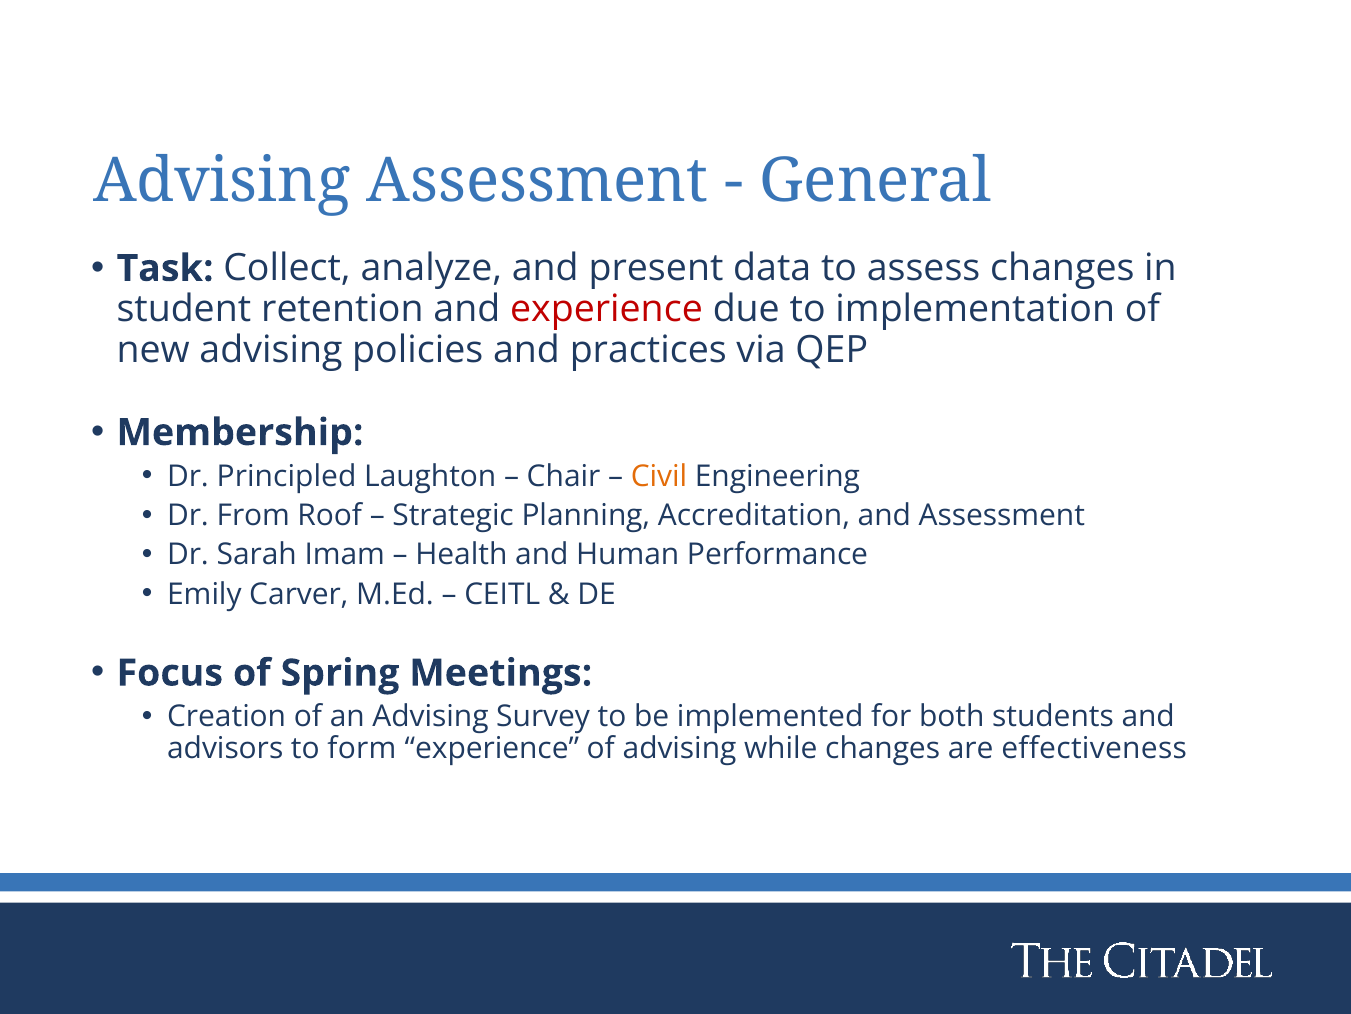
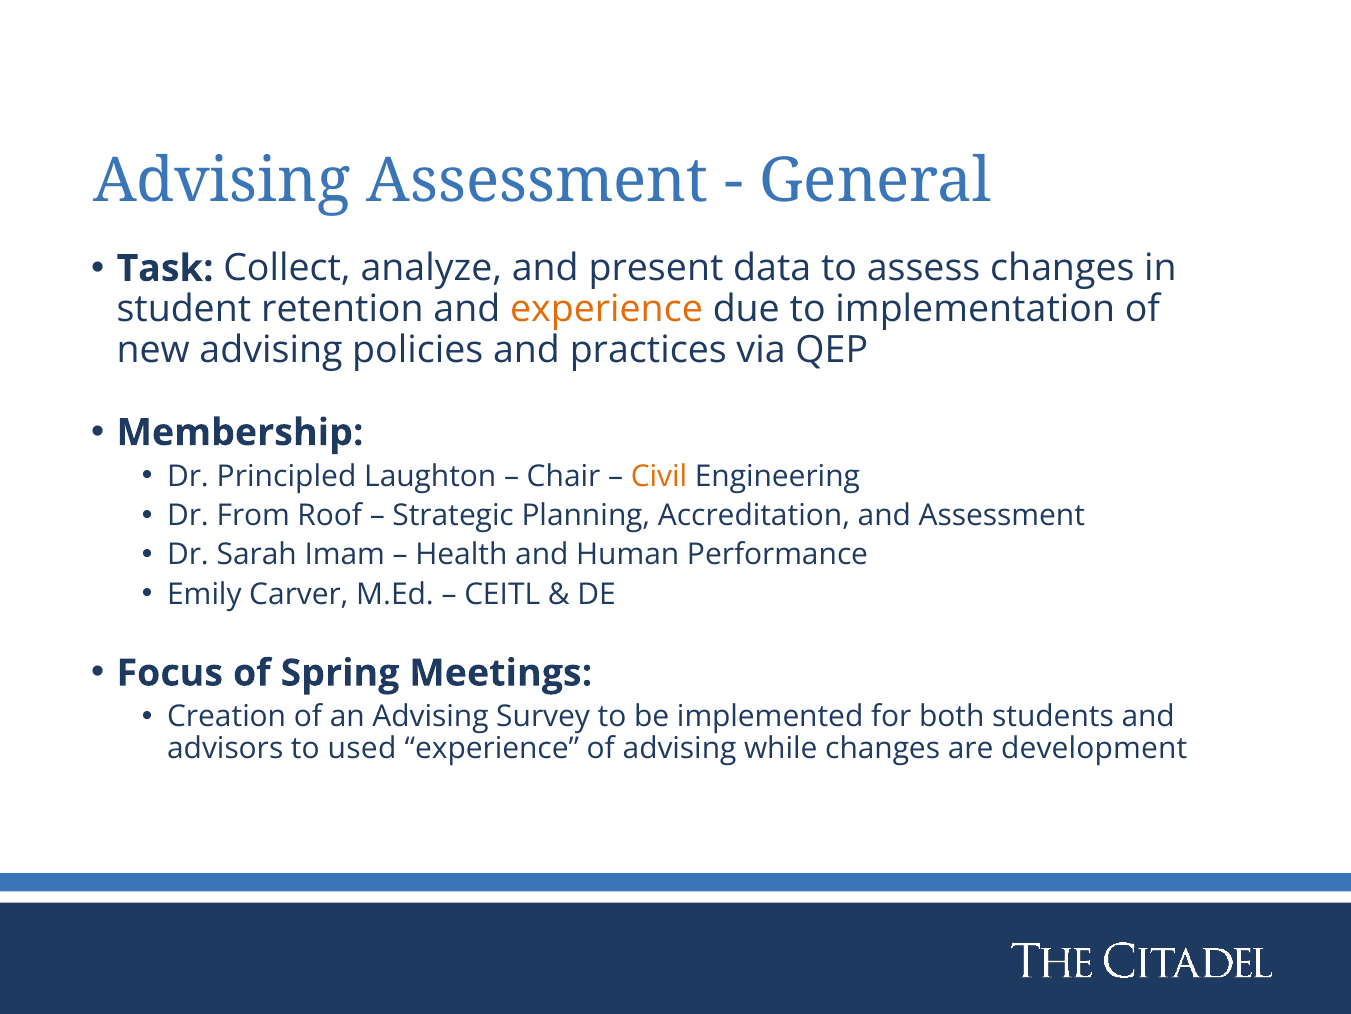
experience at (606, 309) colour: red -> orange
form: form -> used
effectiveness: effectiveness -> development
